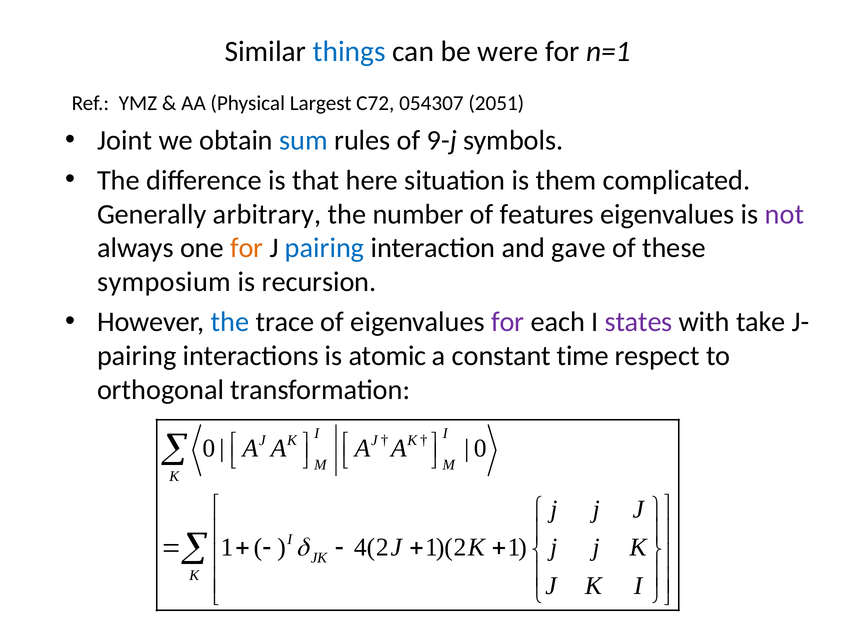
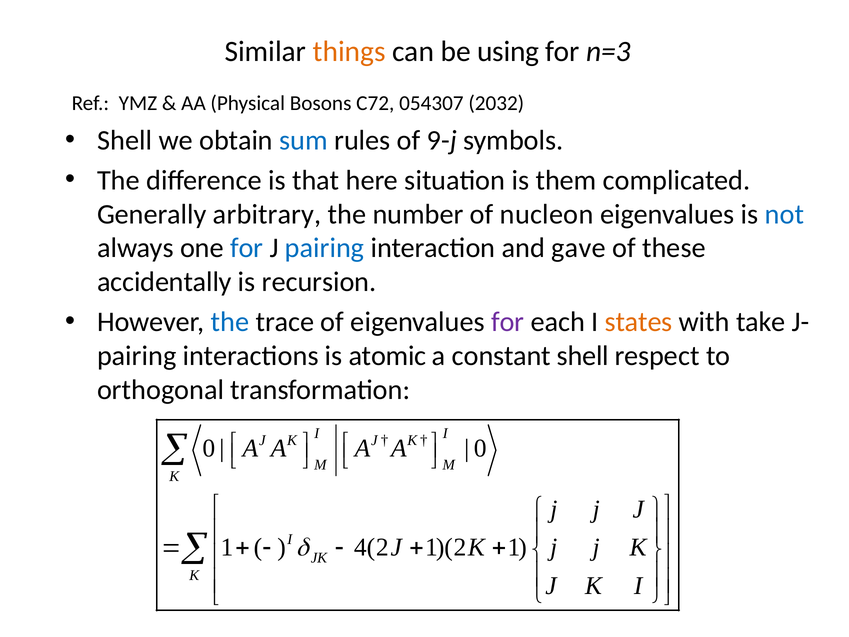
things colour: blue -> orange
were: were -> using
n=1: n=1 -> n=3
Largest: Largest -> Bosons
2051: 2051 -> 2032
Joint at (125, 141): Joint -> Shell
features: features -> nucleon
not colour: purple -> blue
for at (247, 248) colour: orange -> blue
symposium: symposium -> accidentally
states colour: purple -> orange
constant time: time -> shell
